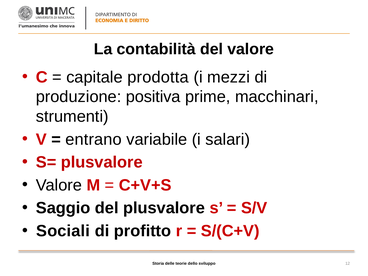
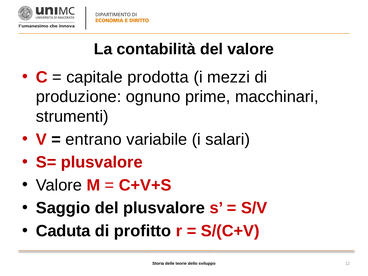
positiva: positiva -> ognuno
Sociali: Sociali -> Caduta
